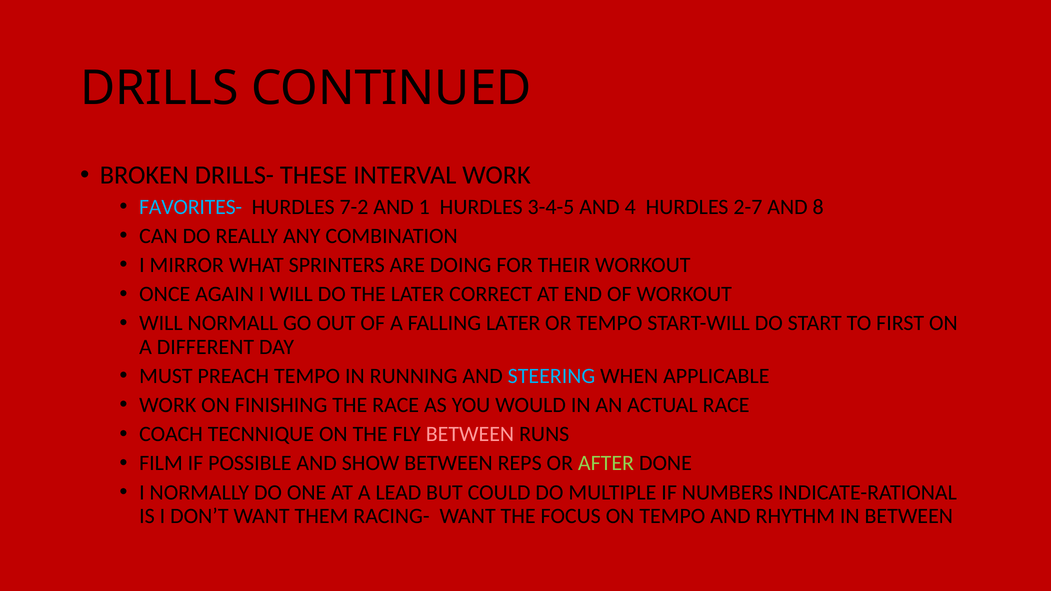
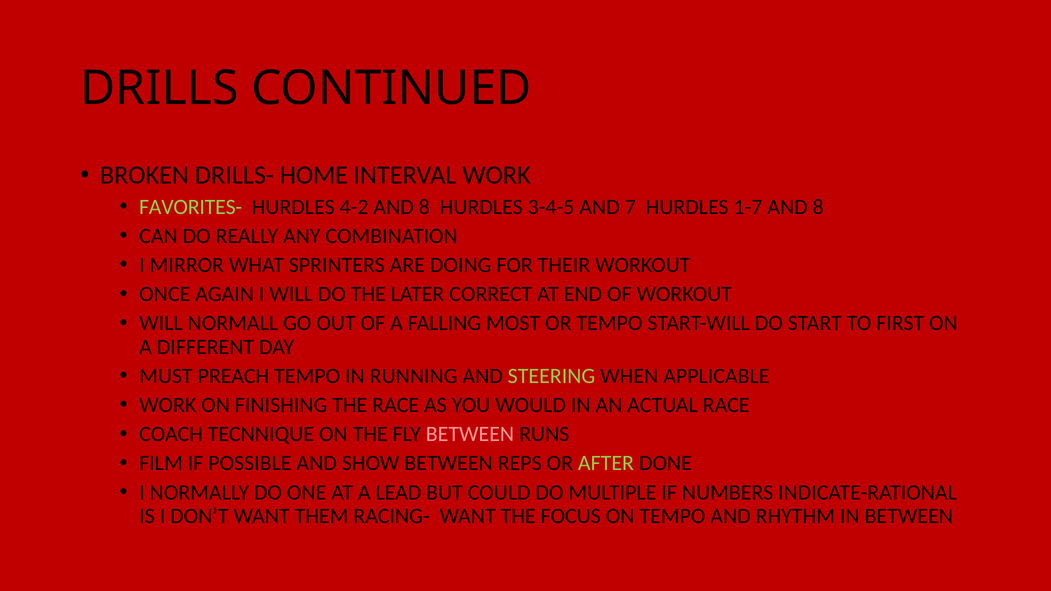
THESE: THESE -> HOME
FAVORITES- colour: light blue -> light green
7-2: 7-2 -> 4-2
1 at (424, 207): 1 -> 8
4: 4 -> 7
2-7: 2-7 -> 1-7
FALLING LATER: LATER -> MOST
STEERING colour: light blue -> light green
